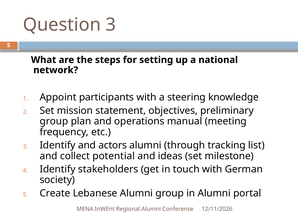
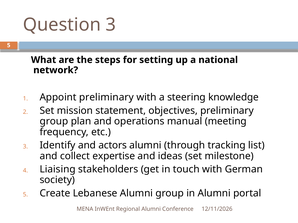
Appoint participants: participants -> preliminary
potential: potential -> expertise
Identify at (58, 170): Identify -> Liaising
